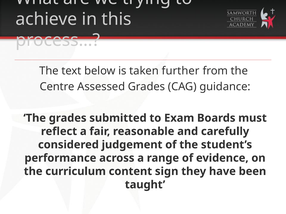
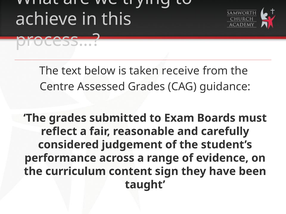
further: further -> receive
